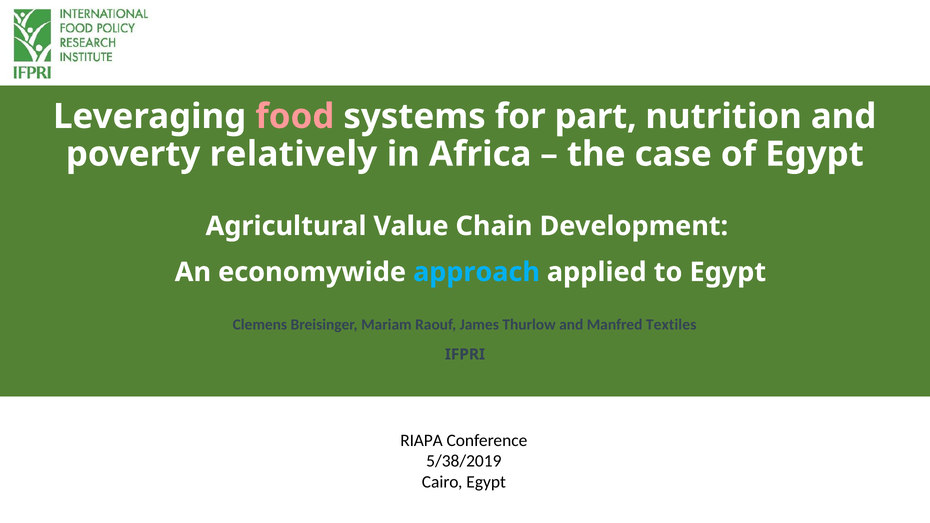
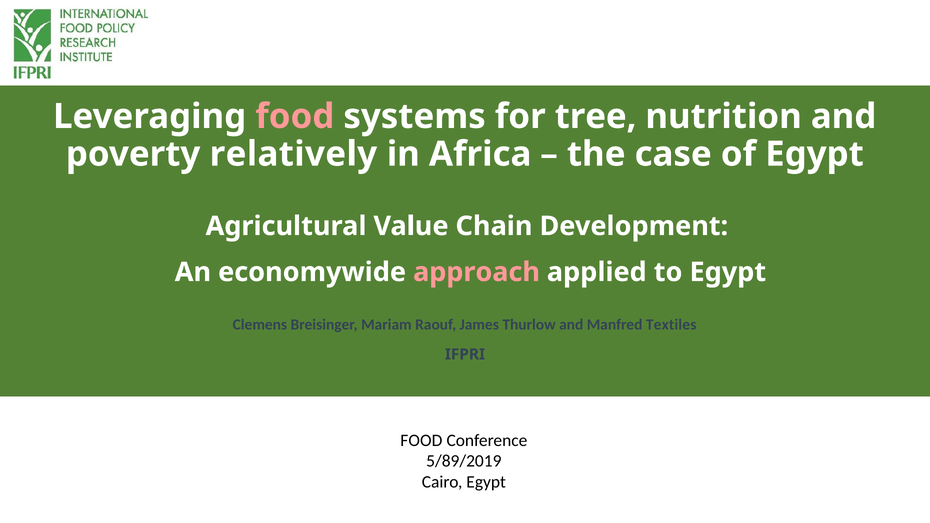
part: part -> tree
approach colour: light blue -> pink
RIAPA at (422, 440): RIAPA -> FOOD
5/38/2019: 5/38/2019 -> 5/89/2019
